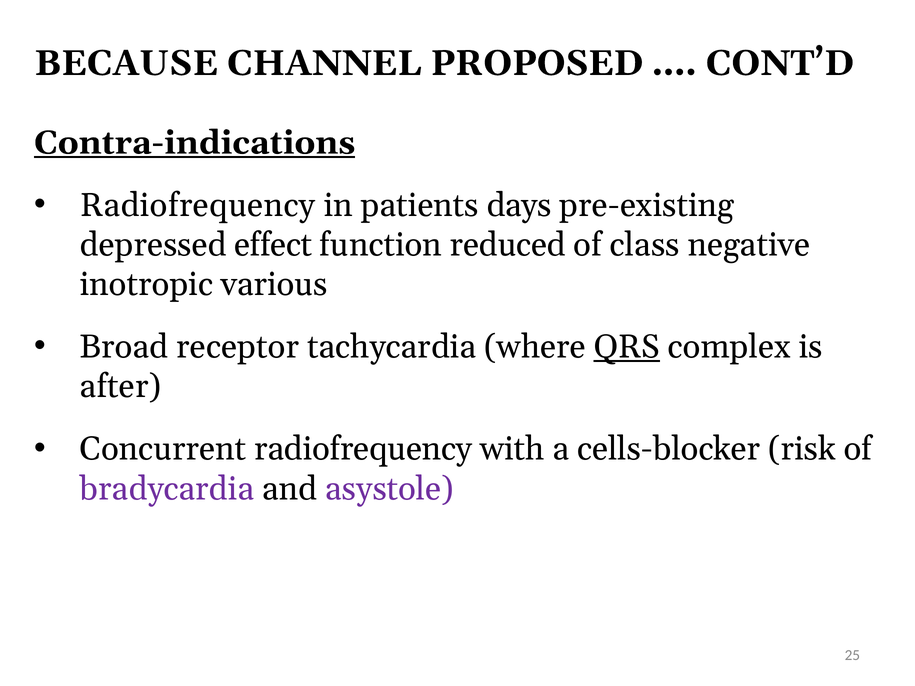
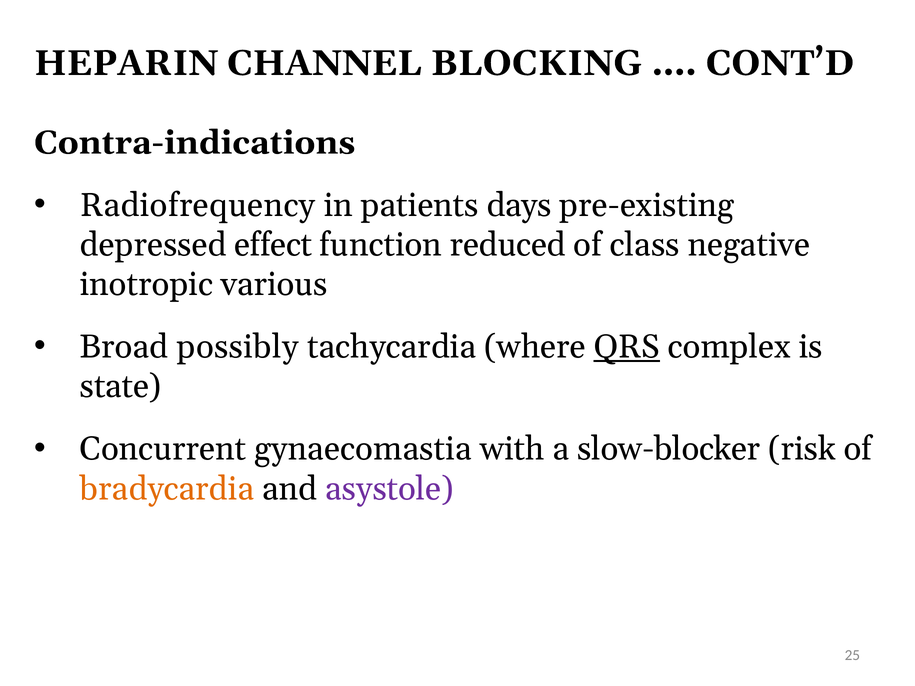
BECAUSE: BECAUSE -> HEPARIN
PROPOSED: PROPOSED -> BLOCKING
Contra-indications underline: present -> none
receptor: receptor -> possibly
after: after -> state
Concurrent radiofrequency: radiofrequency -> gynaecomastia
cells-blocker: cells-blocker -> slow-blocker
bradycardia colour: purple -> orange
